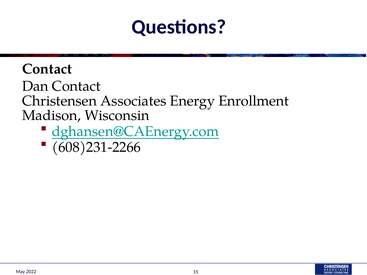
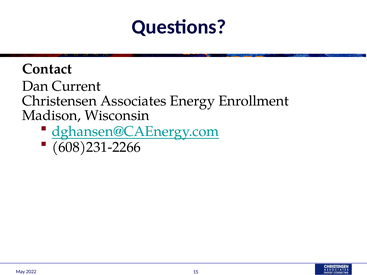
Dan Contact: Contact -> Current
